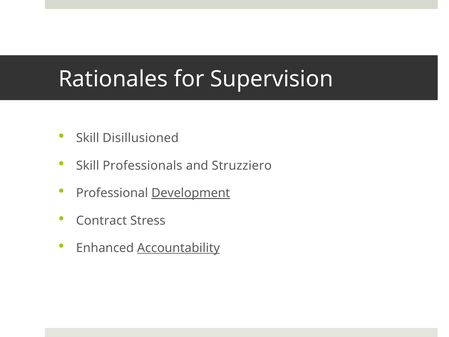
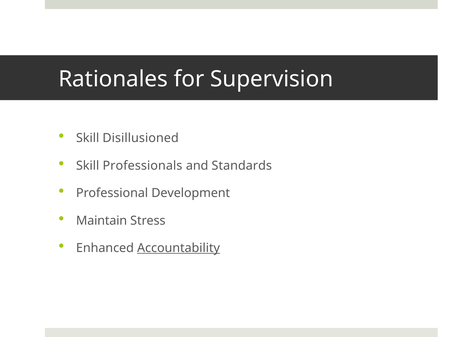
Struzziero: Struzziero -> Standards
Development underline: present -> none
Contract: Contract -> Maintain
